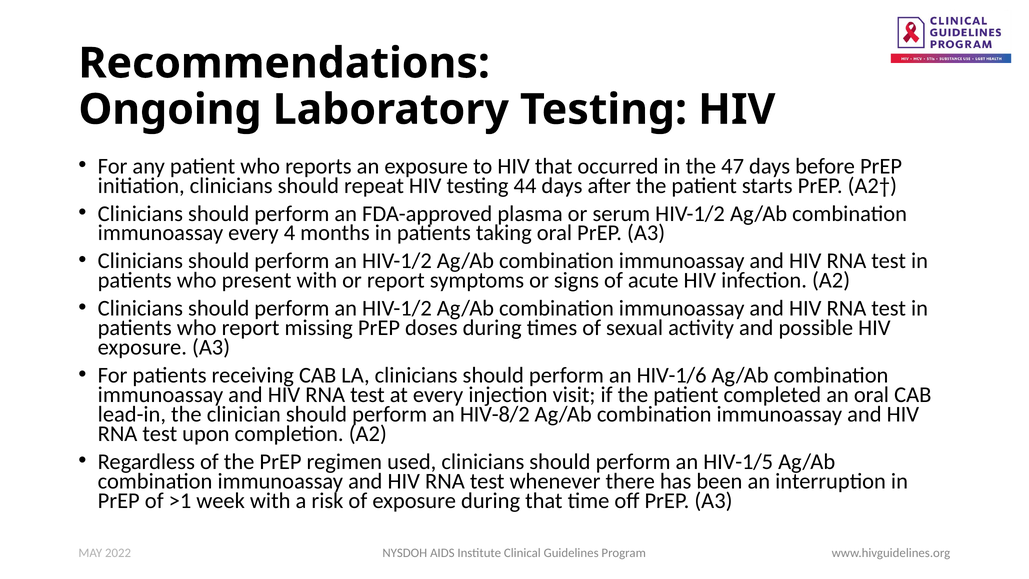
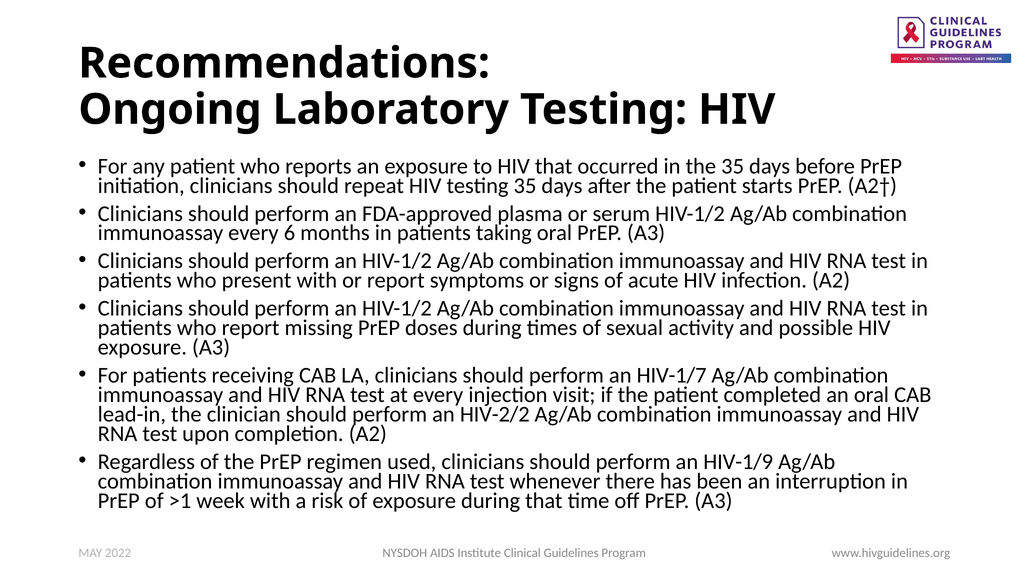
the 47: 47 -> 35
testing 44: 44 -> 35
4: 4 -> 6
HIV-1/6: HIV-1/6 -> HIV-1/7
HIV-8/2: HIV-8/2 -> HIV-2/2
HIV-1/5: HIV-1/5 -> HIV-1/9
